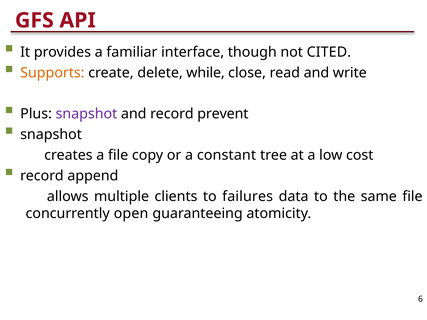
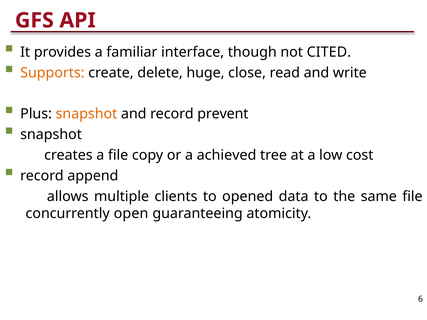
while: while -> huge
snapshot at (86, 114) colour: purple -> orange
constant: constant -> achieved
failures: failures -> opened
